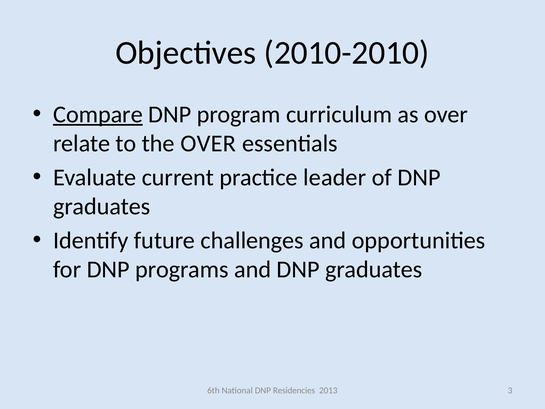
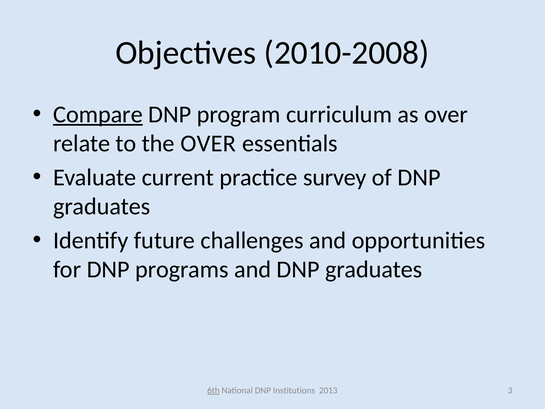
2010-2010: 2010-2010 -> 2010-2008
leader: leader -> survey
6th underline: none -> present
Residencies: Residencies -> Institutions
